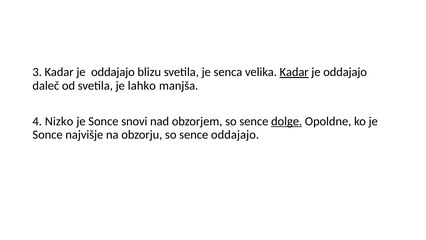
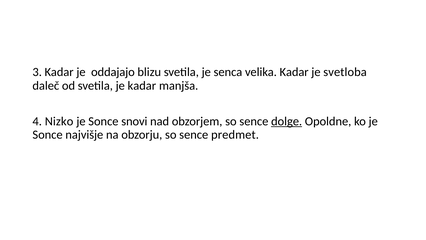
Kadar at (294, 72) underline: present -> none
oddajajo at (345, 72): oddajajo -> svetloba
je lahko: lahko -> kadar
sence oddajajo: oddajajo -> predmet
